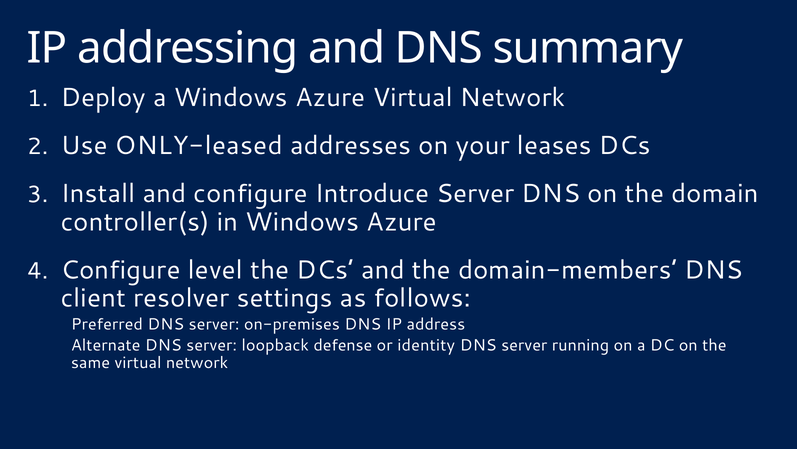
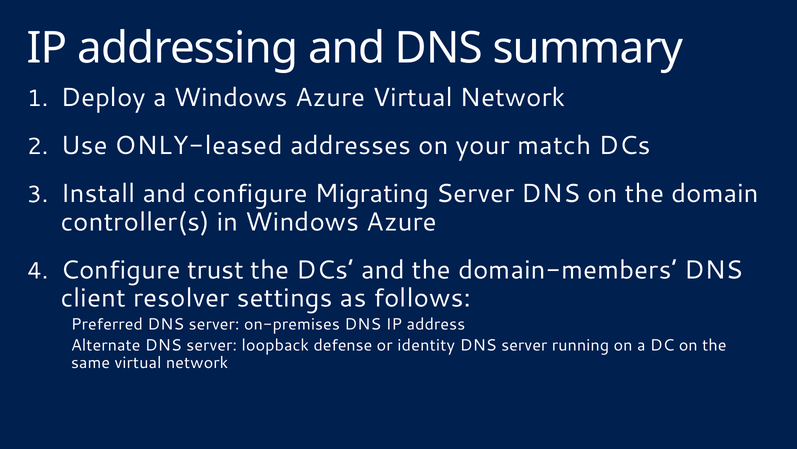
leases: leases -> match
Introduce: Introduce -> Migrating
level: level -> trust
